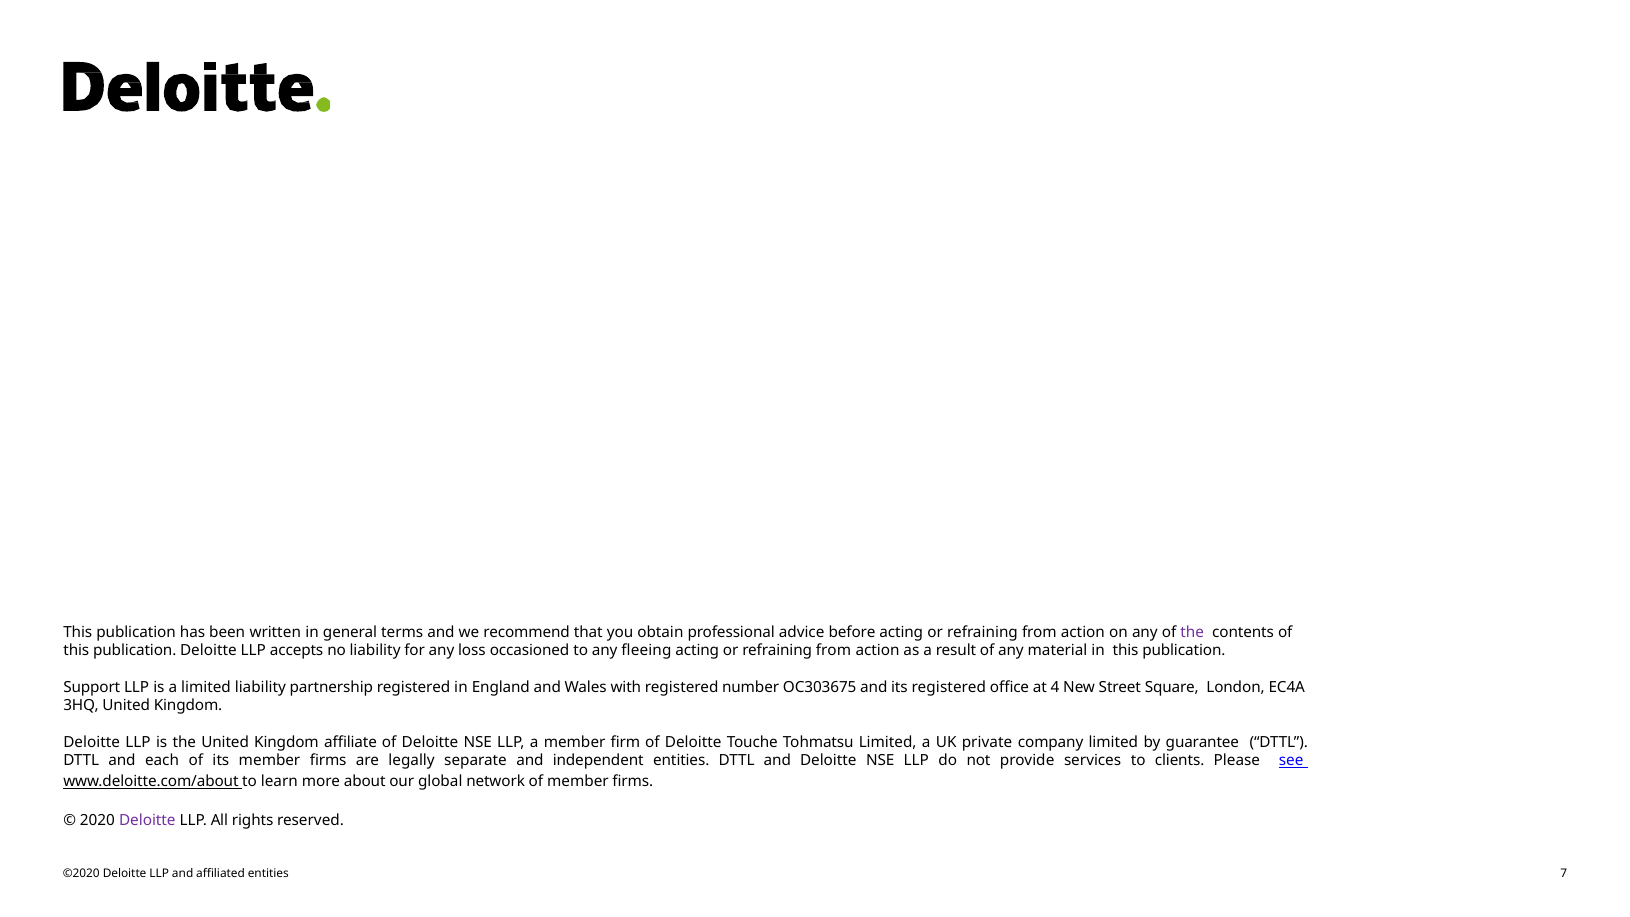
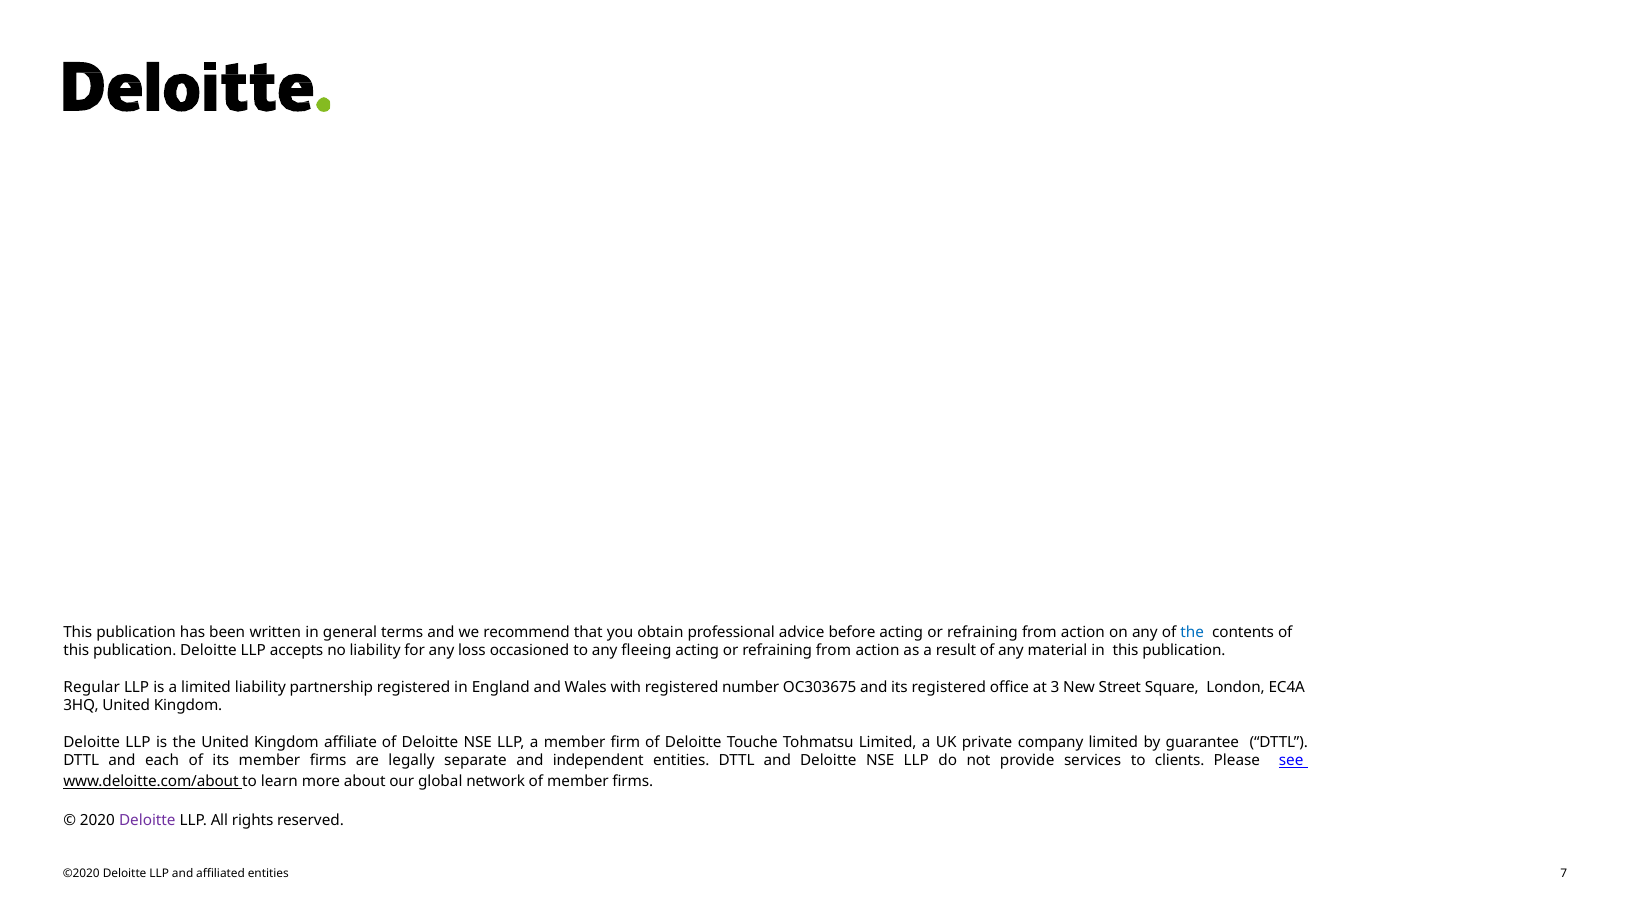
the at (1192, 632) colour: purple -> blue
Support: Support -> Regular
4: 4 -> 3
